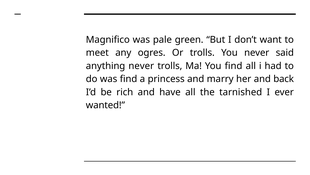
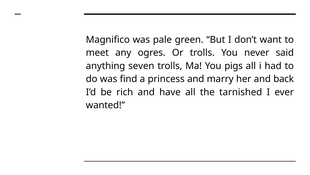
anything never: never -> seven
You find: find -> pigs
